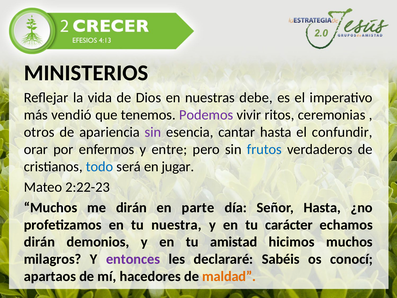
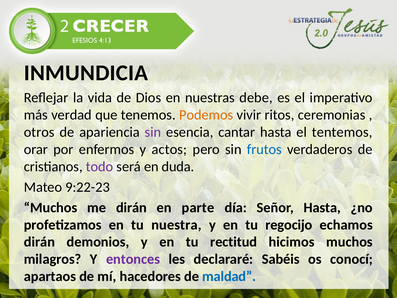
MINISTERIOS: MINISTERIOS -> INMUNDICIA
vendió: vendió -> verdad
Podemos colour: purple -> orange
confundir: confundir -> tentemos
entre: entre -> actos
todo colour: blue -> purple
jugar: jugar -> duda
2:22-23: 2:22-23 -> 9:22-23
carácter: carácter -> regocijo
amistad: amistad -> rectitud
maldad colour: orange -> blue
